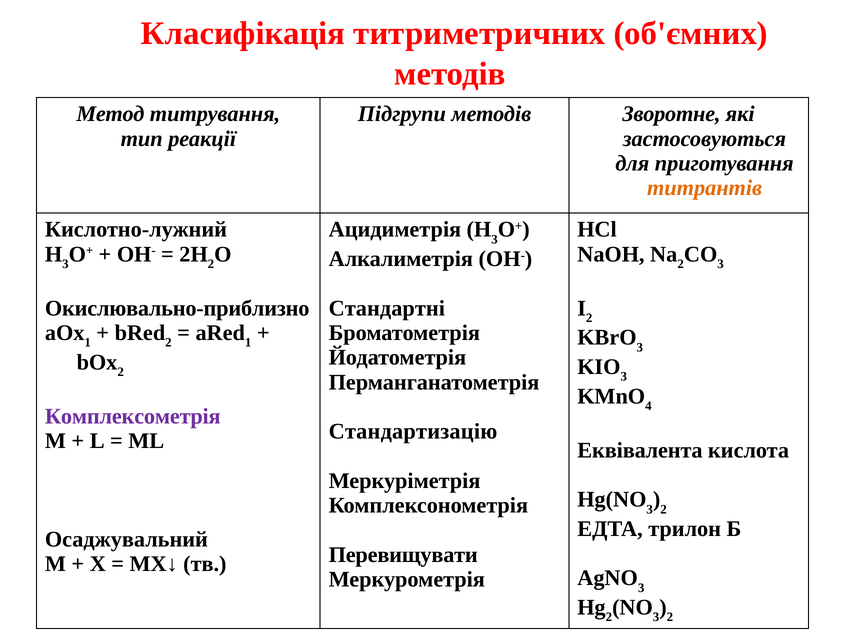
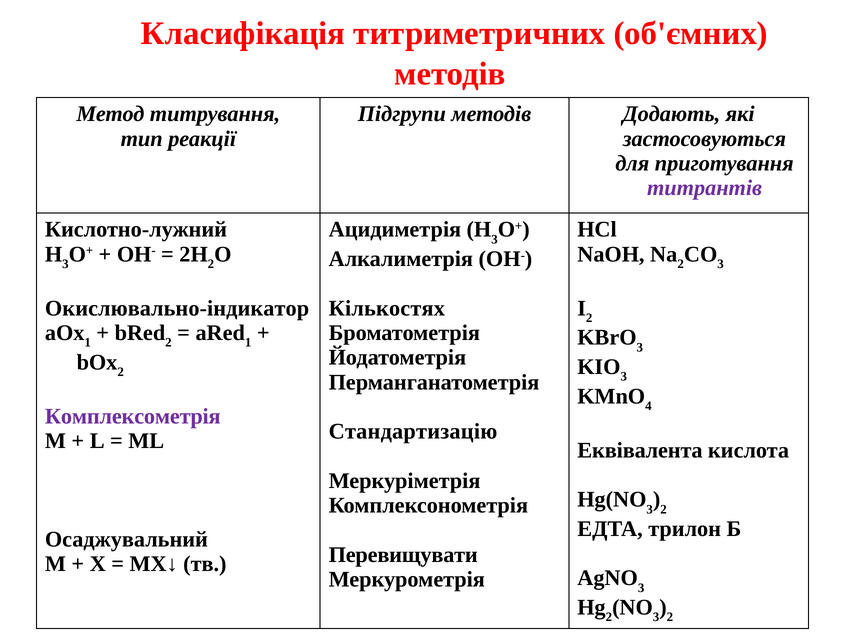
Зворотне: Зворотне -> Додають
титрантів colour: orange -> purple
Окислювально-приблизно: Окислювально-приблизно -> Окислювально-індикатор
Стандартні: Стандартні -> Кількостях
